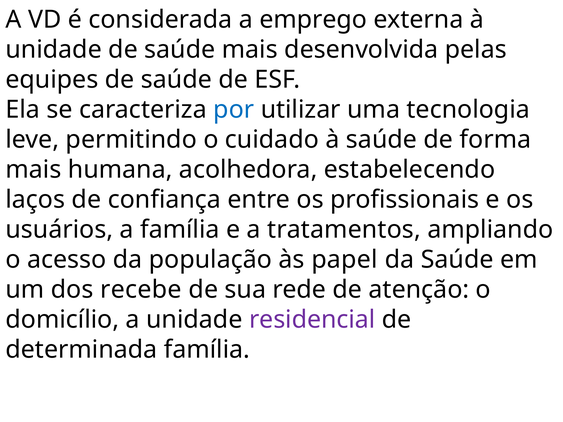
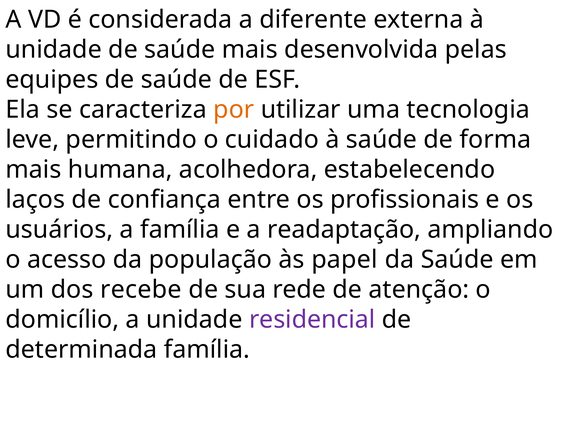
emprego: emprego -> diferente
por colour: blue -> orange
tratamentos: tratamentos -> readaptação
